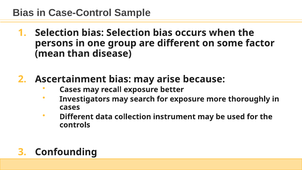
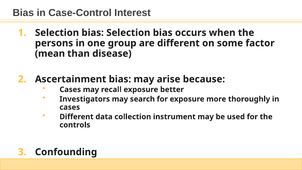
Sample: Sample -> Interest
